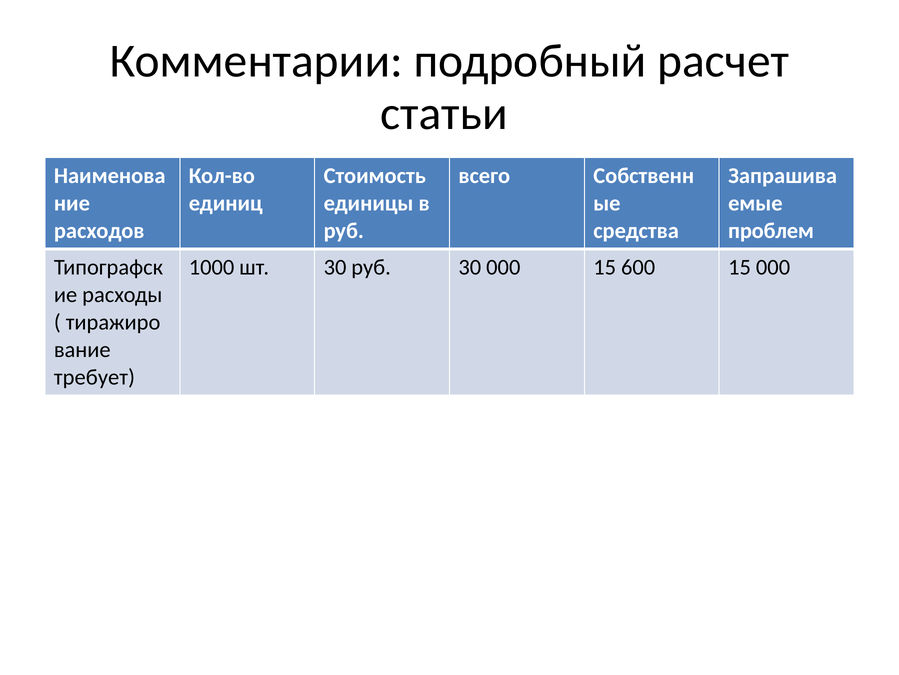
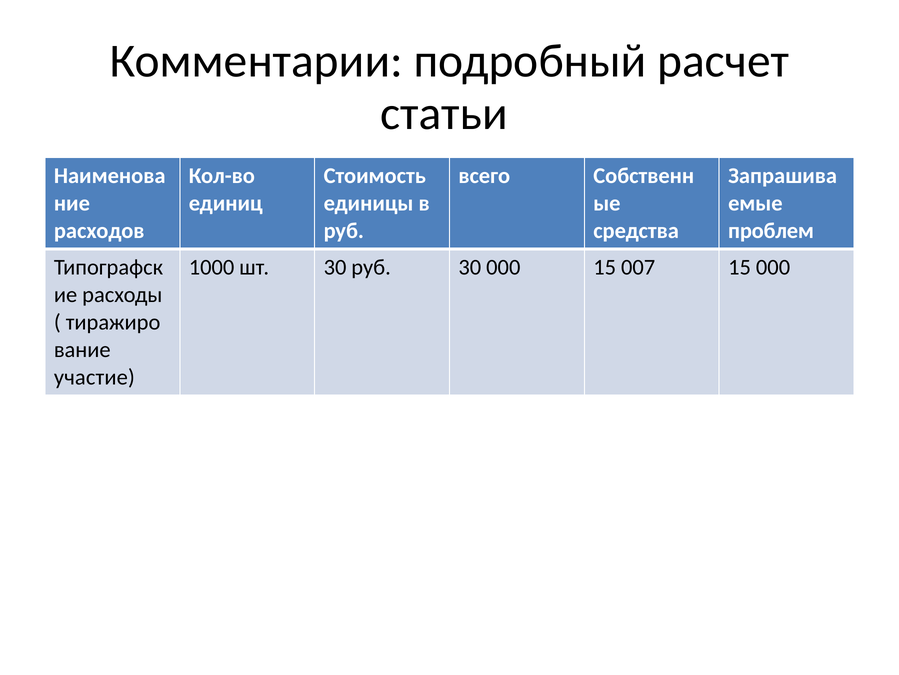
600: 600 -> 007
требует: требует -> участие
